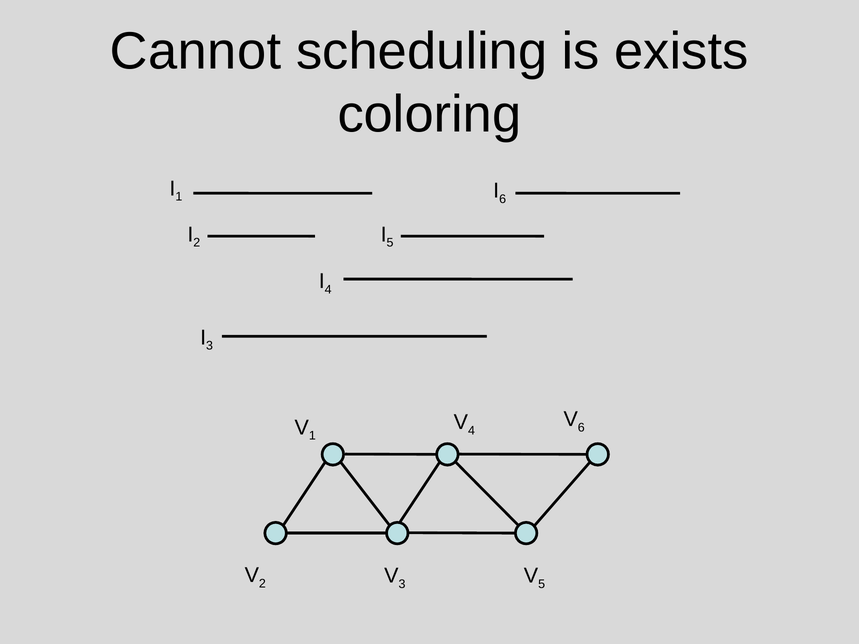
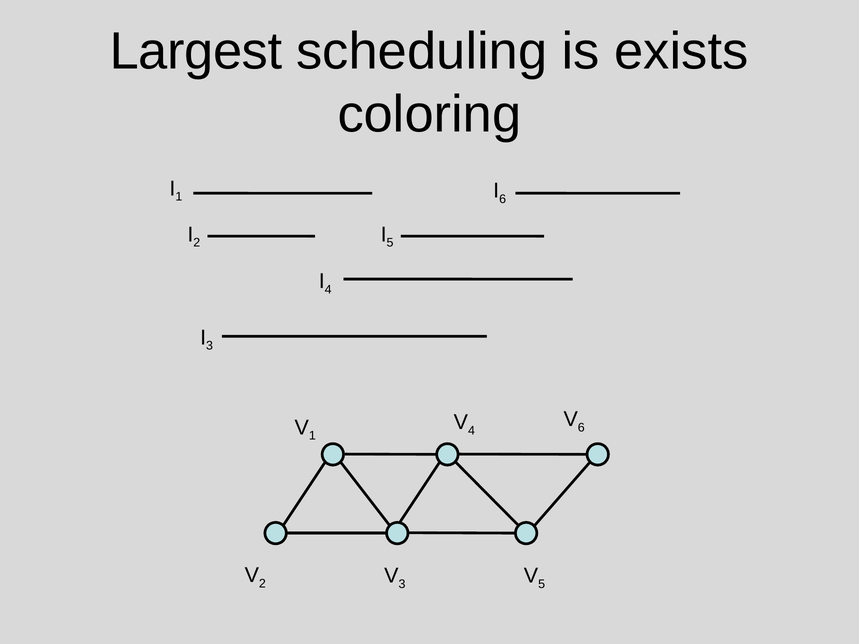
Cannot: Cannot -> Largest
